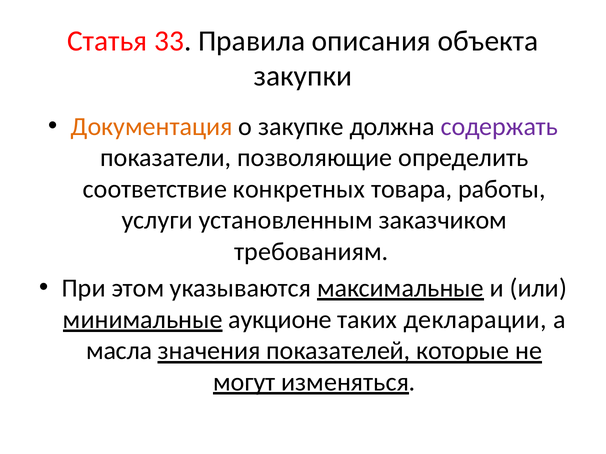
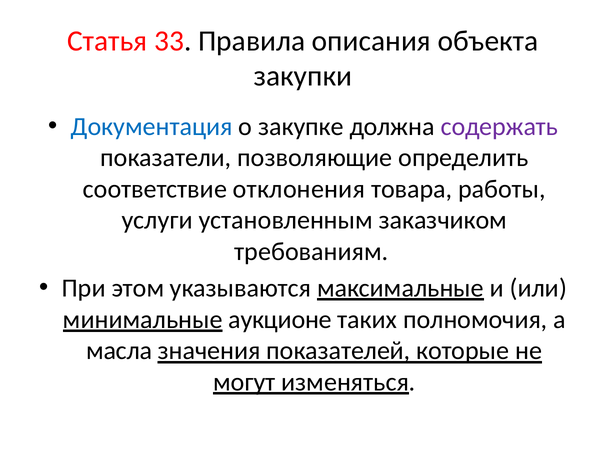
Документация colour: orange -> blue
конкретных: конкретных -> отклонения
декларации: декларации -> полномочия
